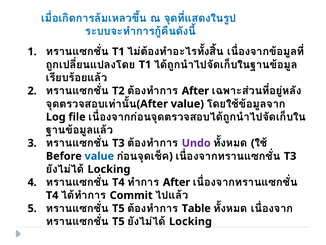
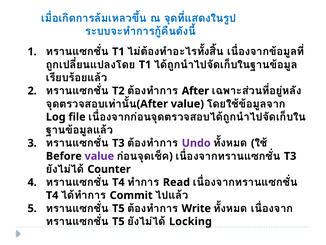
value at (99, 156) colour: blue -> purple
Locking at (109, 169): Locking -> Counter
After at (177, 182): After -> Read
Table: Table -> Write
